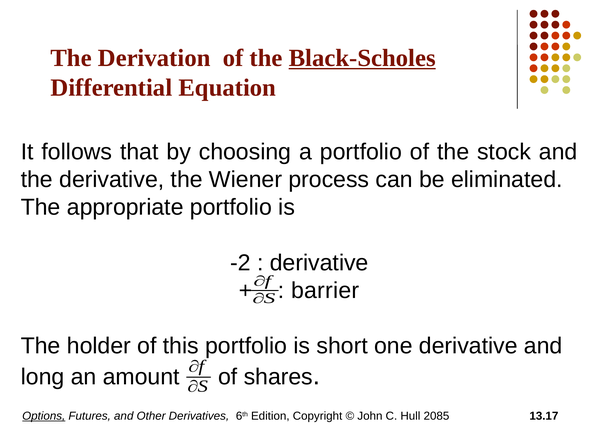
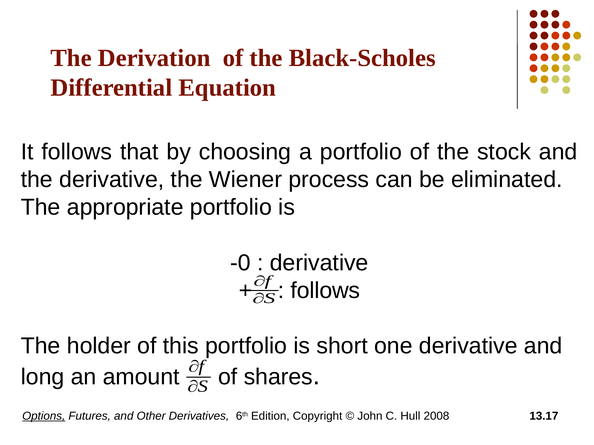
Black-Scholes underline: present -> none
-2: -2 -> -0
barrier at (325, 291): barrier -> follows
2085: 2085 -> 2008
